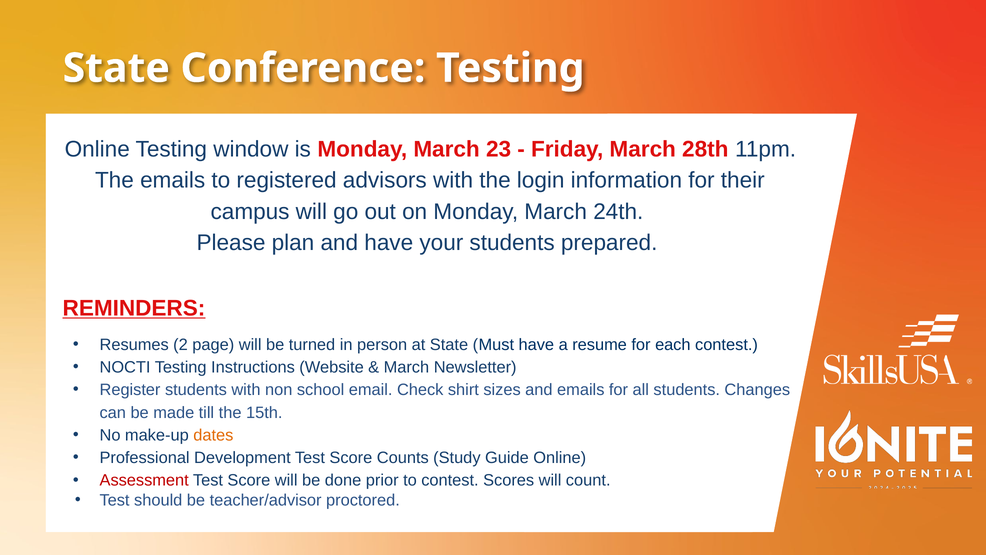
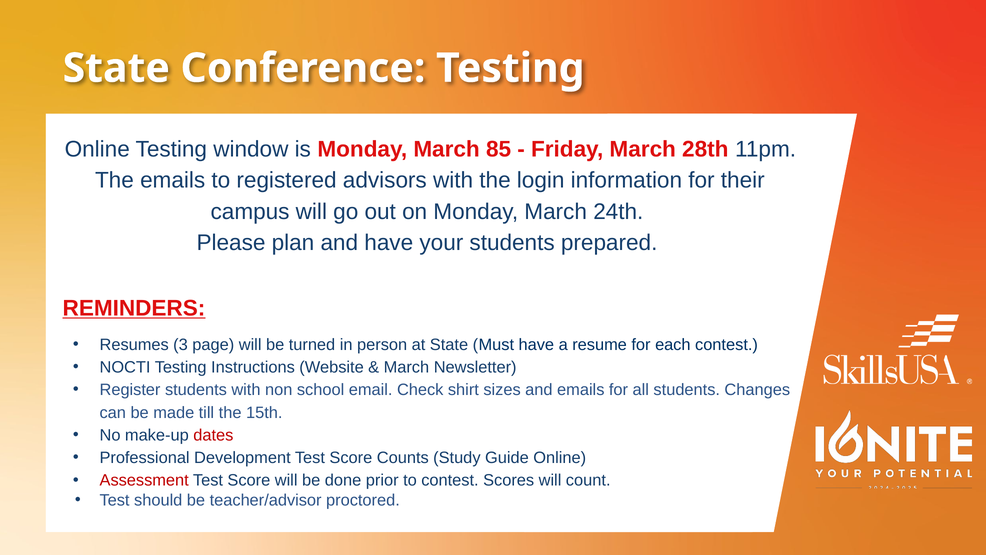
23: 23 -> 85
2: 2 -> 3
dates colour: orange -> red
